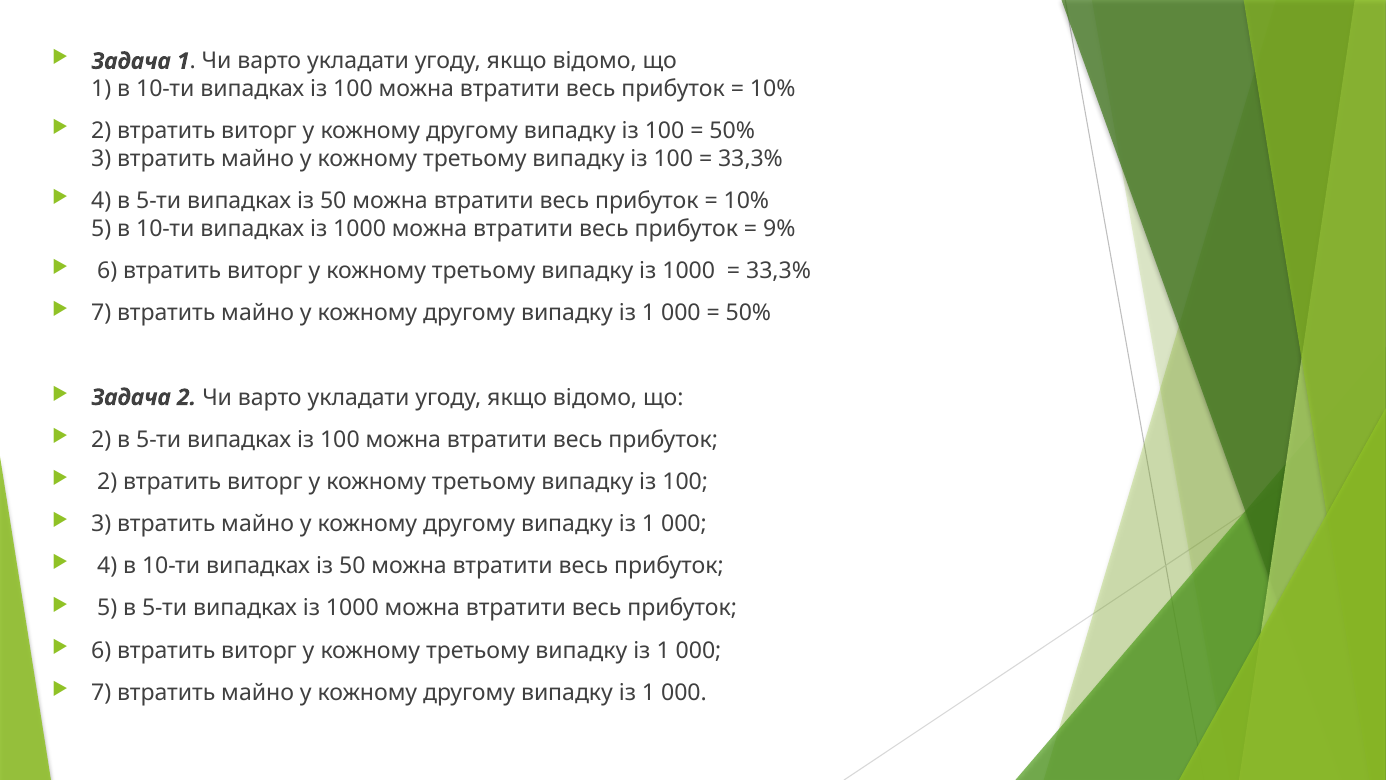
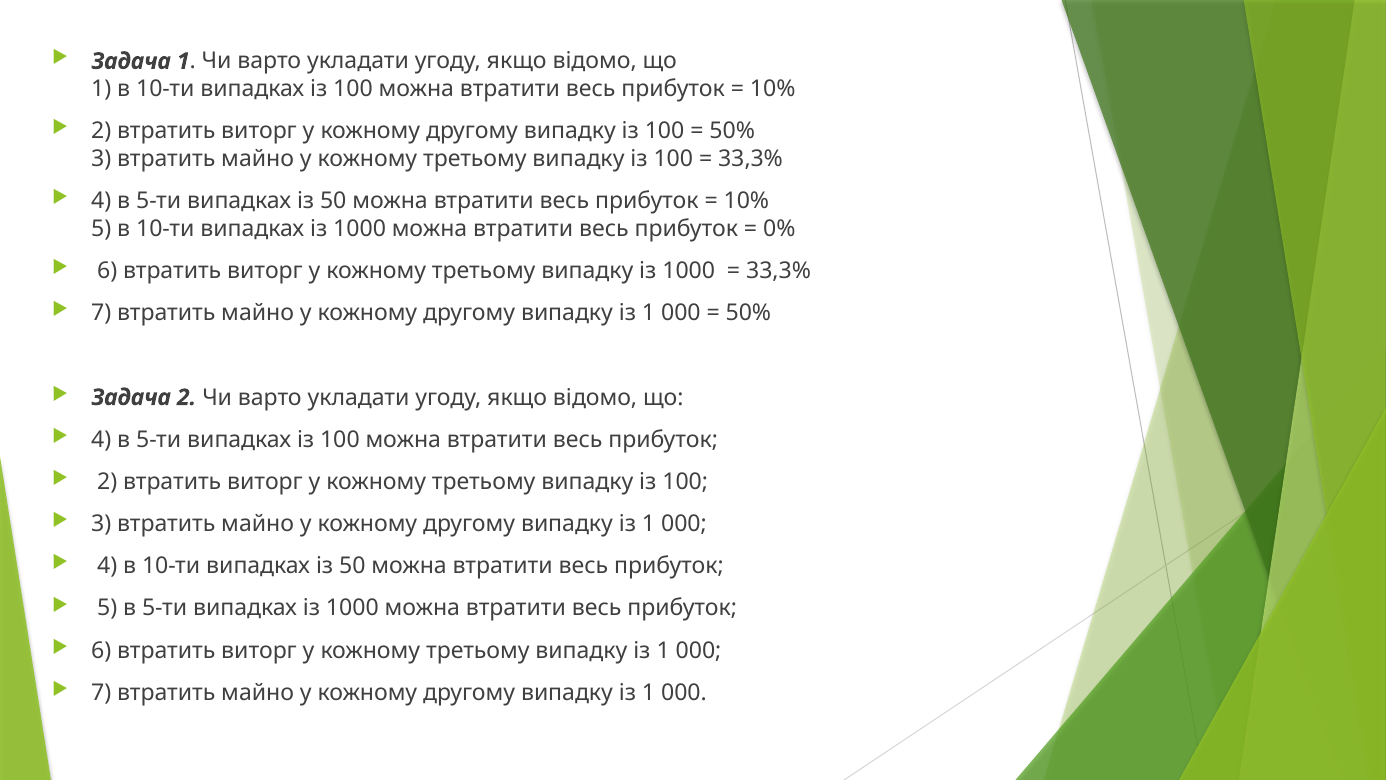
9%: 9% -> 0%
2 at (101, 439): 2 -> 4
